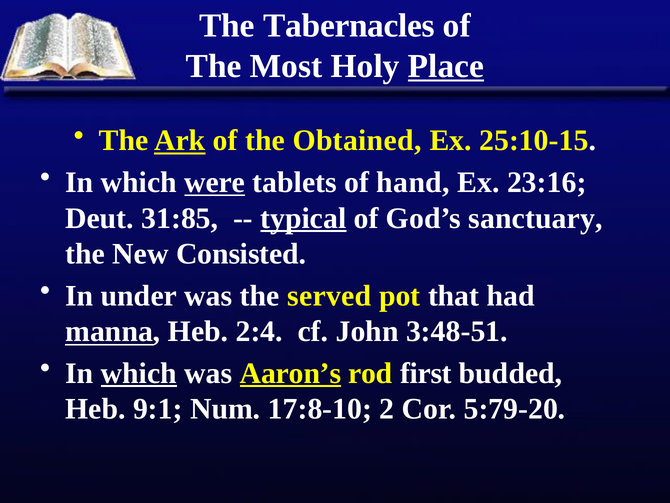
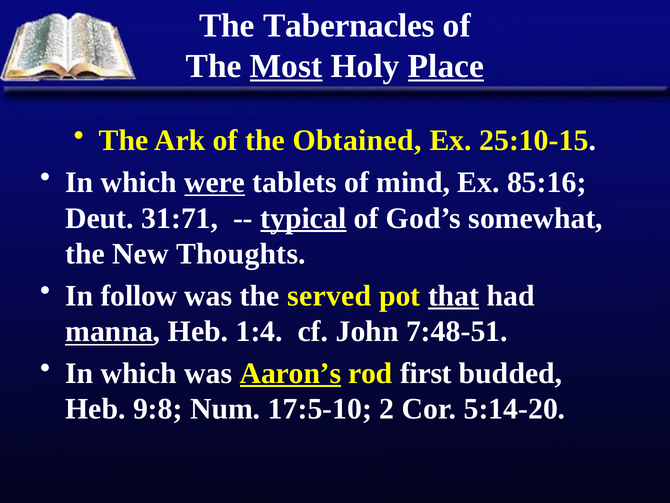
Most underline: none -> present
Ark underline: present -> none
hand: hand -> mind
23:16: 23:16 -> 85:16
31:85: 31:85 -> 31:71
sanctuary: sanctuary -> somewhat
Consisted: Consisted -> Thoughts
under: under -> follow
that underline: none -> present
2:4: 2:4 -> 1:4
3:48-51: 3:48-51 -> 7:48-51
which at (139, 373) underline: present -> none
9:1: 9:1 -> 9:8
17:8-10: 17:8-10 -> 17:5-10
5:79-20: 5:79-20 -> 5:14-20
